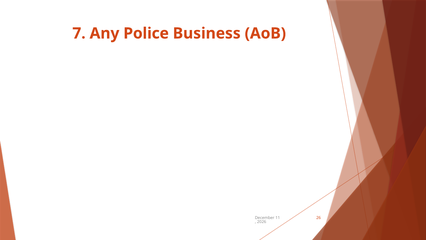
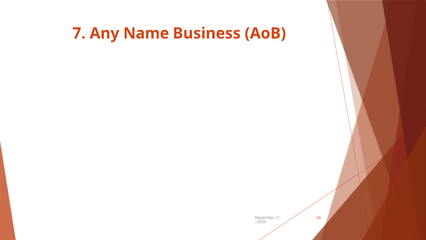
Police: Police -> Name
